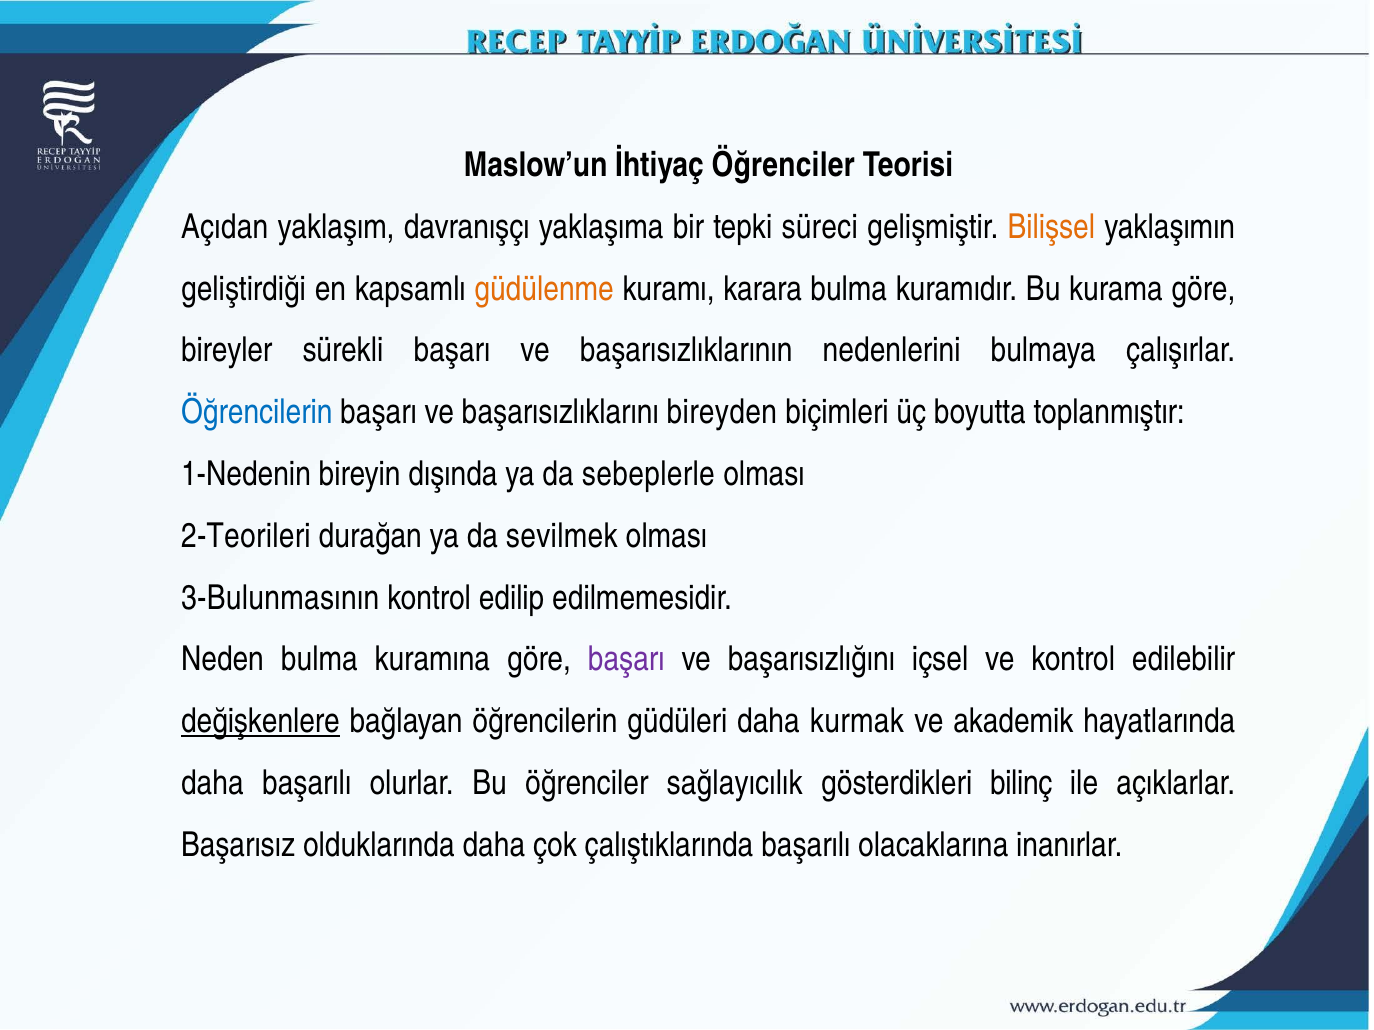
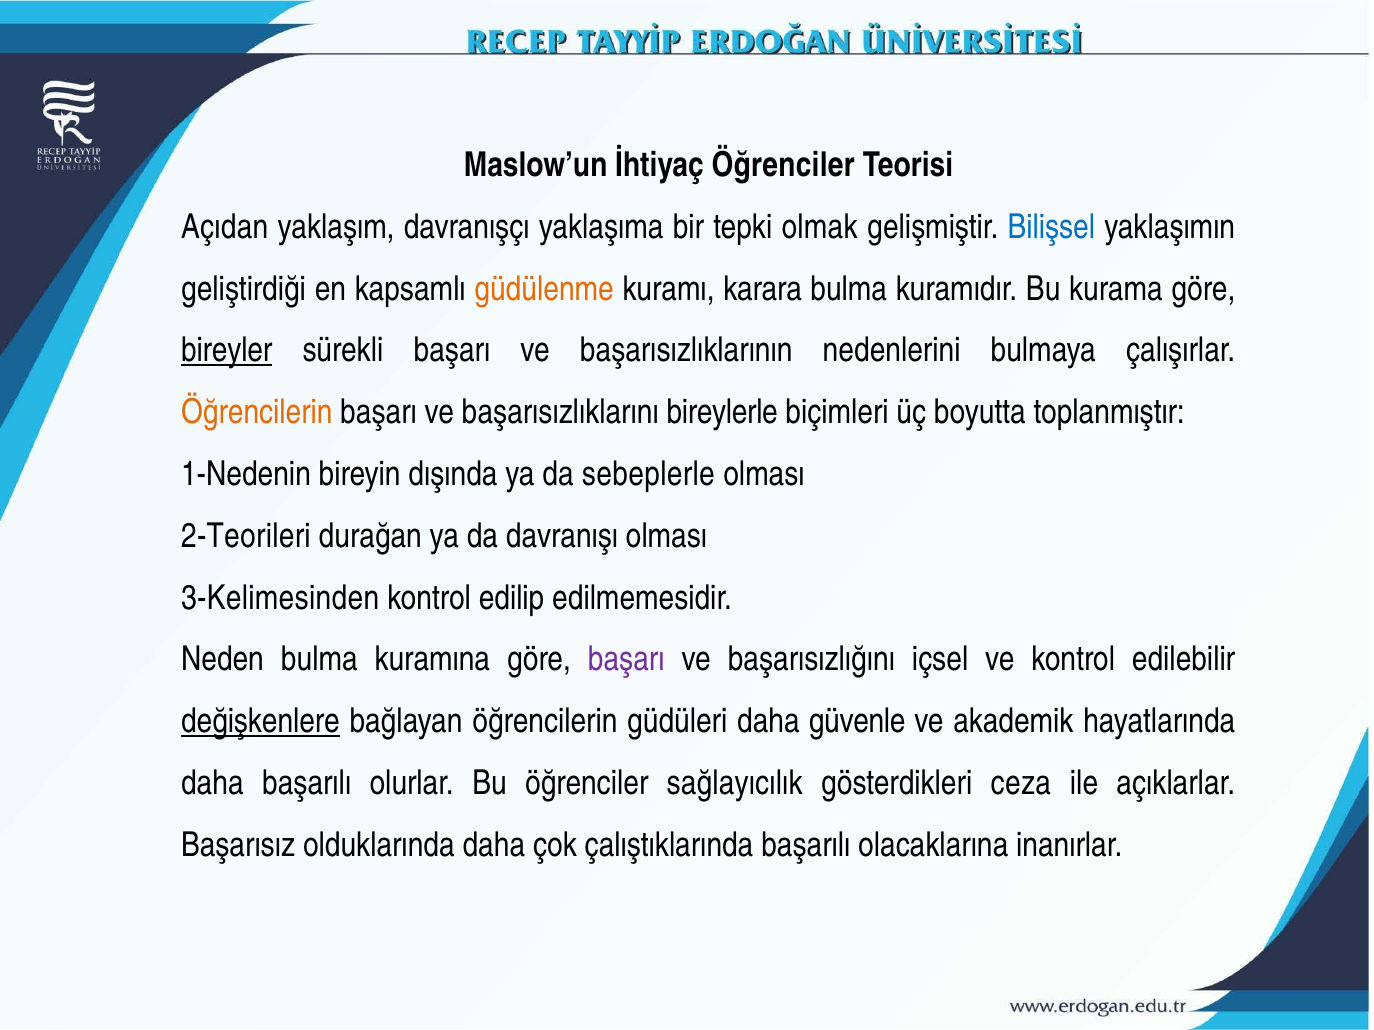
süreci: süreci -> olmak
Bilişsel colour: orange -> blue
bireyler underline: none -> present
Öğrencilerin at (257, 413) colour: blue -> orange
bireyden: bireyden -> bireylerle
sevilmek: sevilmek -> davranışı
3-Bulunmasının: 3-Bulunmasının -> 3-Kelimesinden
kurmak: kurmak -> güvenle
bilinç: bilinç -> ceza
